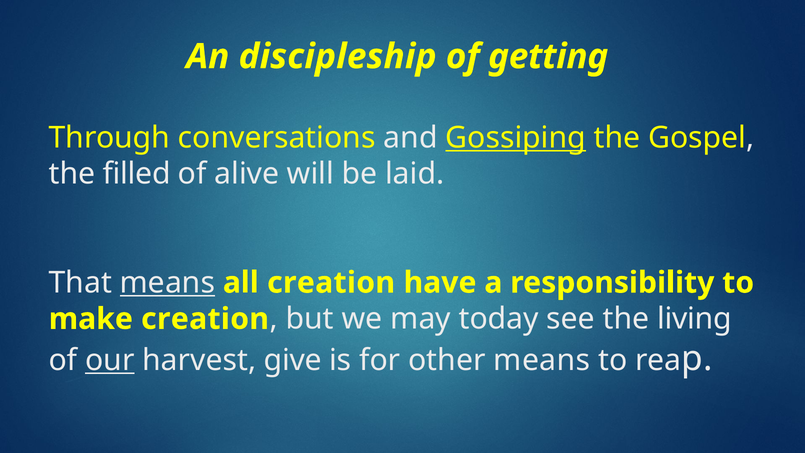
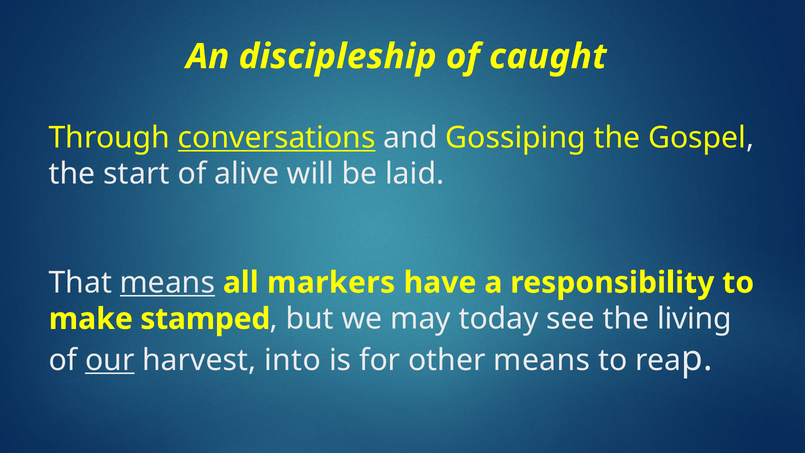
getting: getting -> caught
conversations underline: none -> present
Gossiping underline: present -> none
filled: filled -> start
all creation: creation -> markers
make creation: creation -> stamped
give: give -> into
